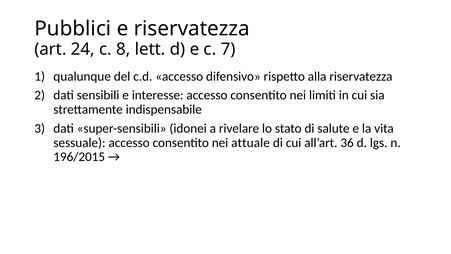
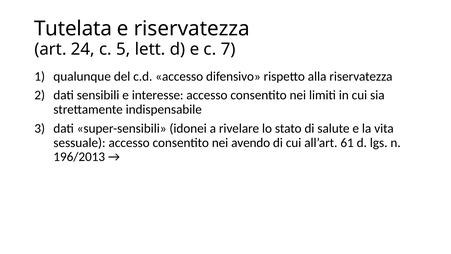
Pubblici: Pubblici -> Tutelata
8: 8 -> 5
attuale: attuale -> avendo
36: 36 -> 61
196/2015: 196/2015 -> 196/2013
